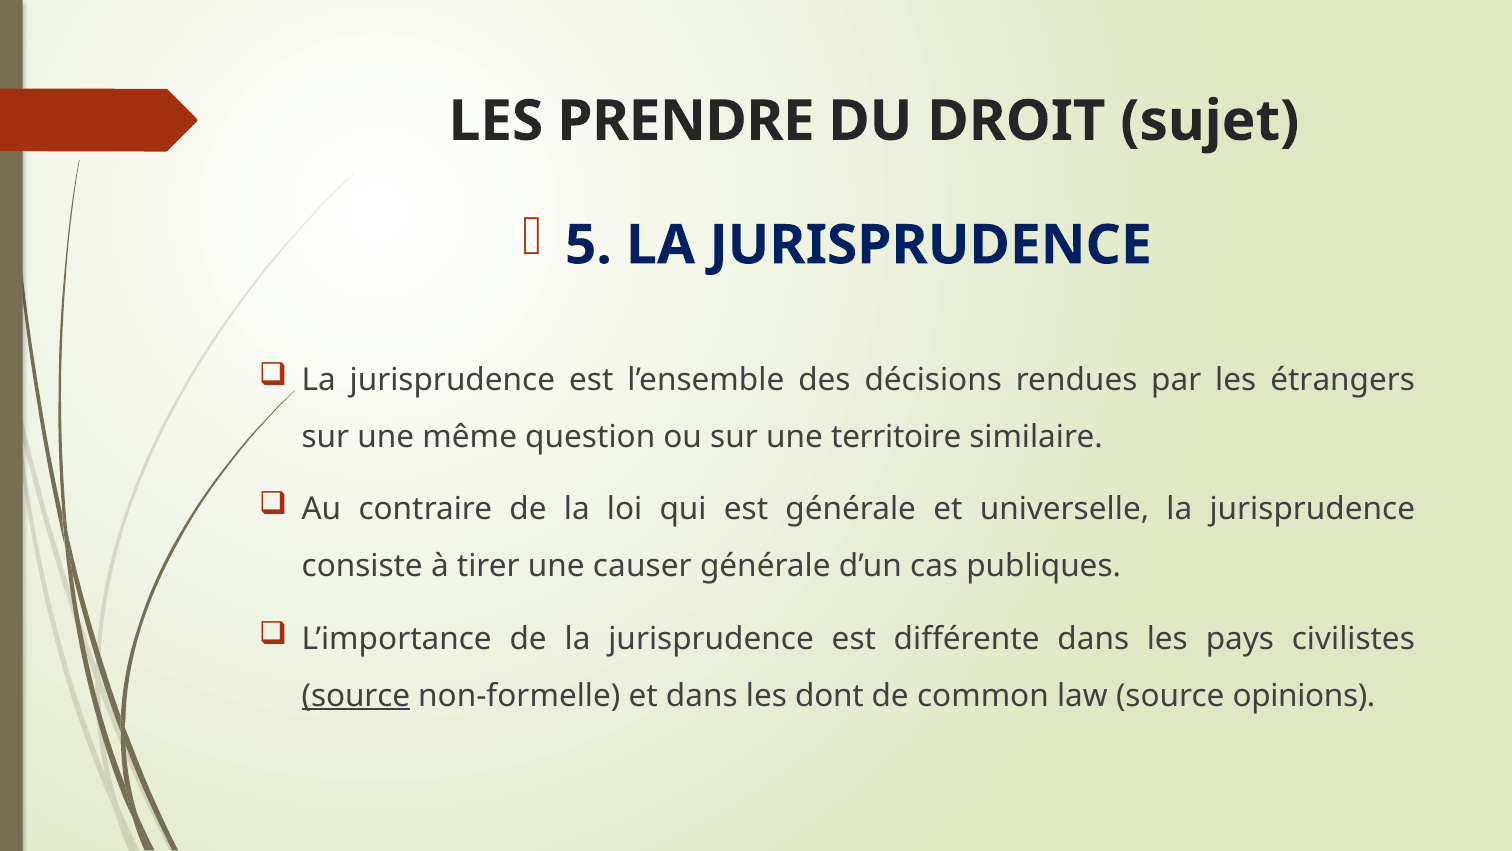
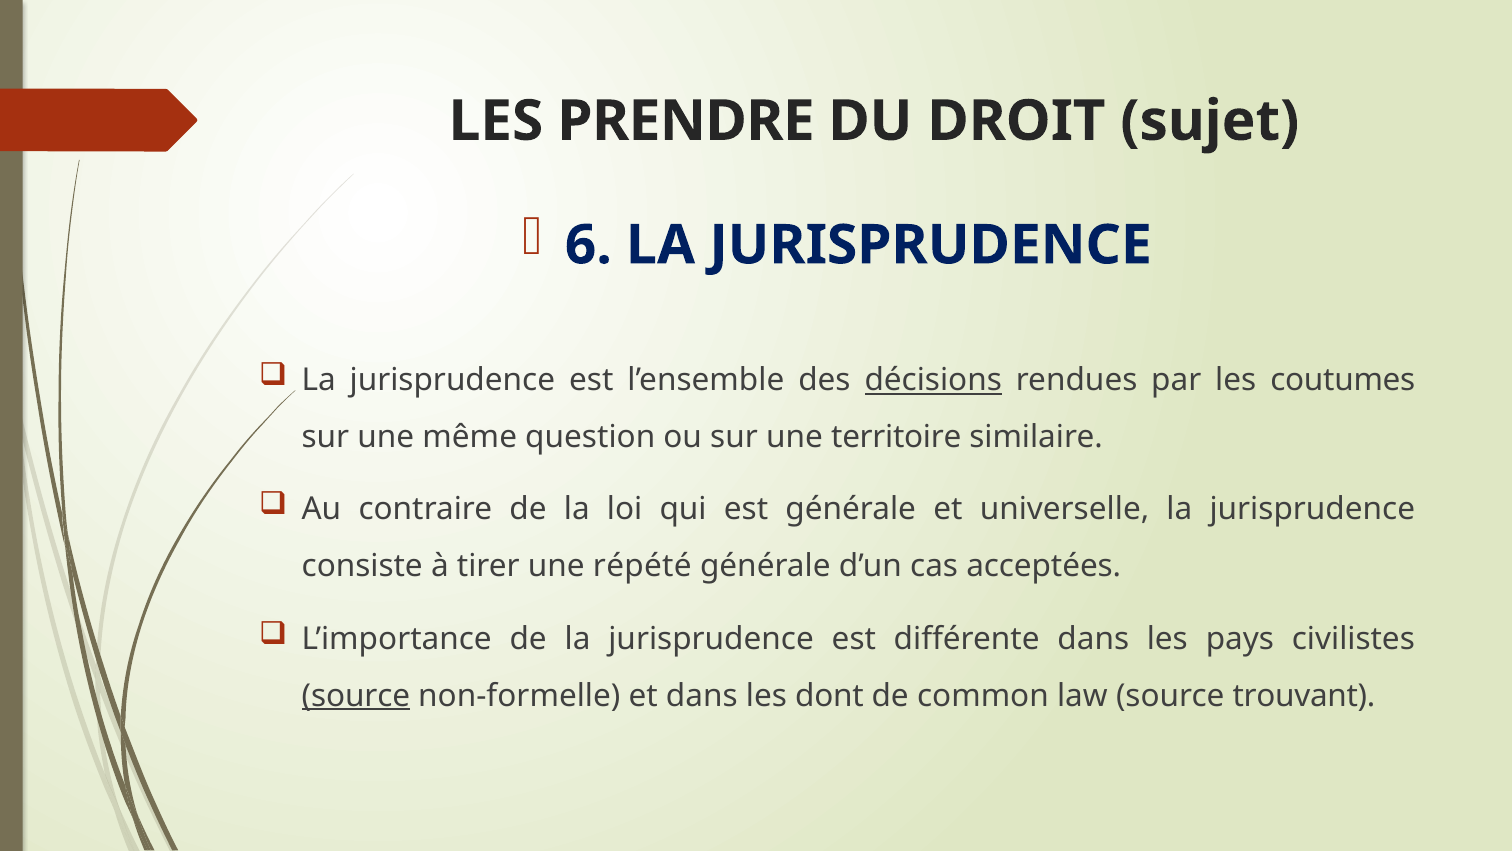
5: 5 -> 6
décisions underline: none -> present
étrangers: étrangers -> coutumes
causer: causer -> répété
publiques: publiques -> acceptées
opinions: opinions -> trouvant
